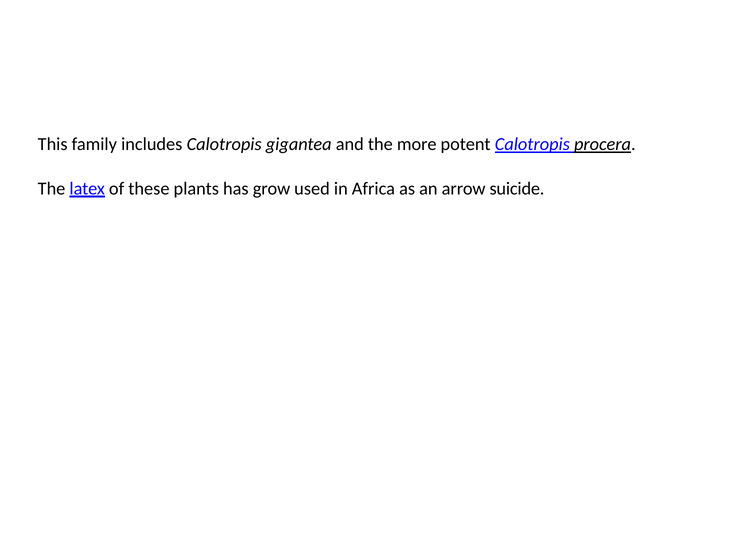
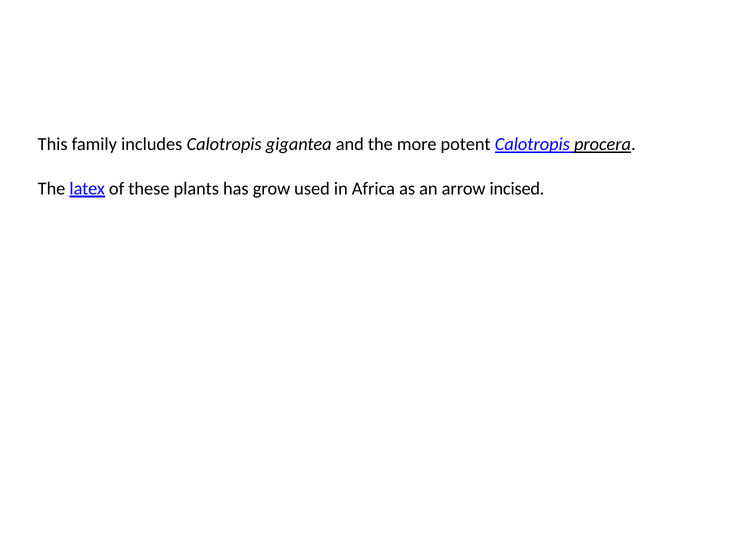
suicide: suicide -> incised
